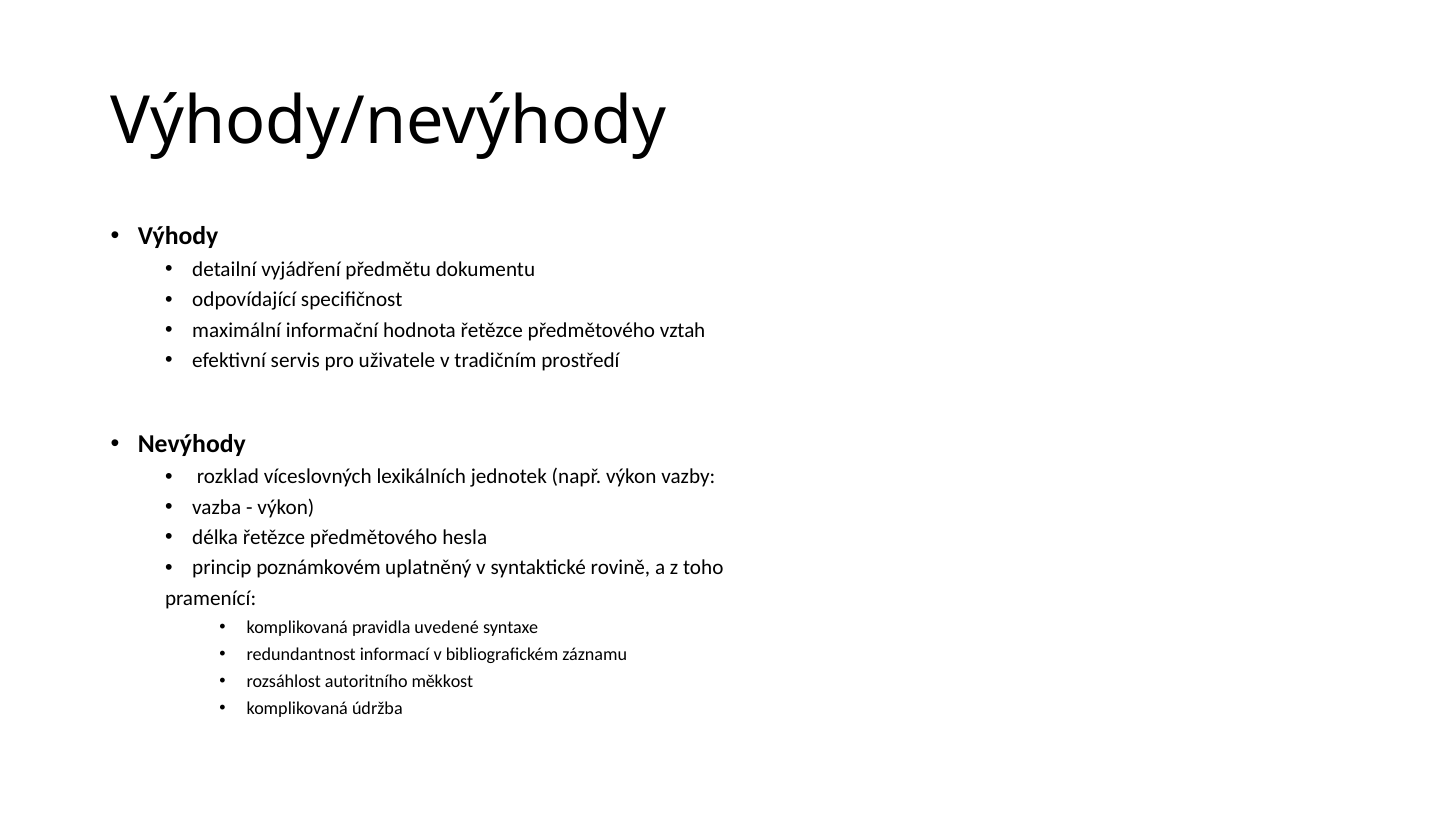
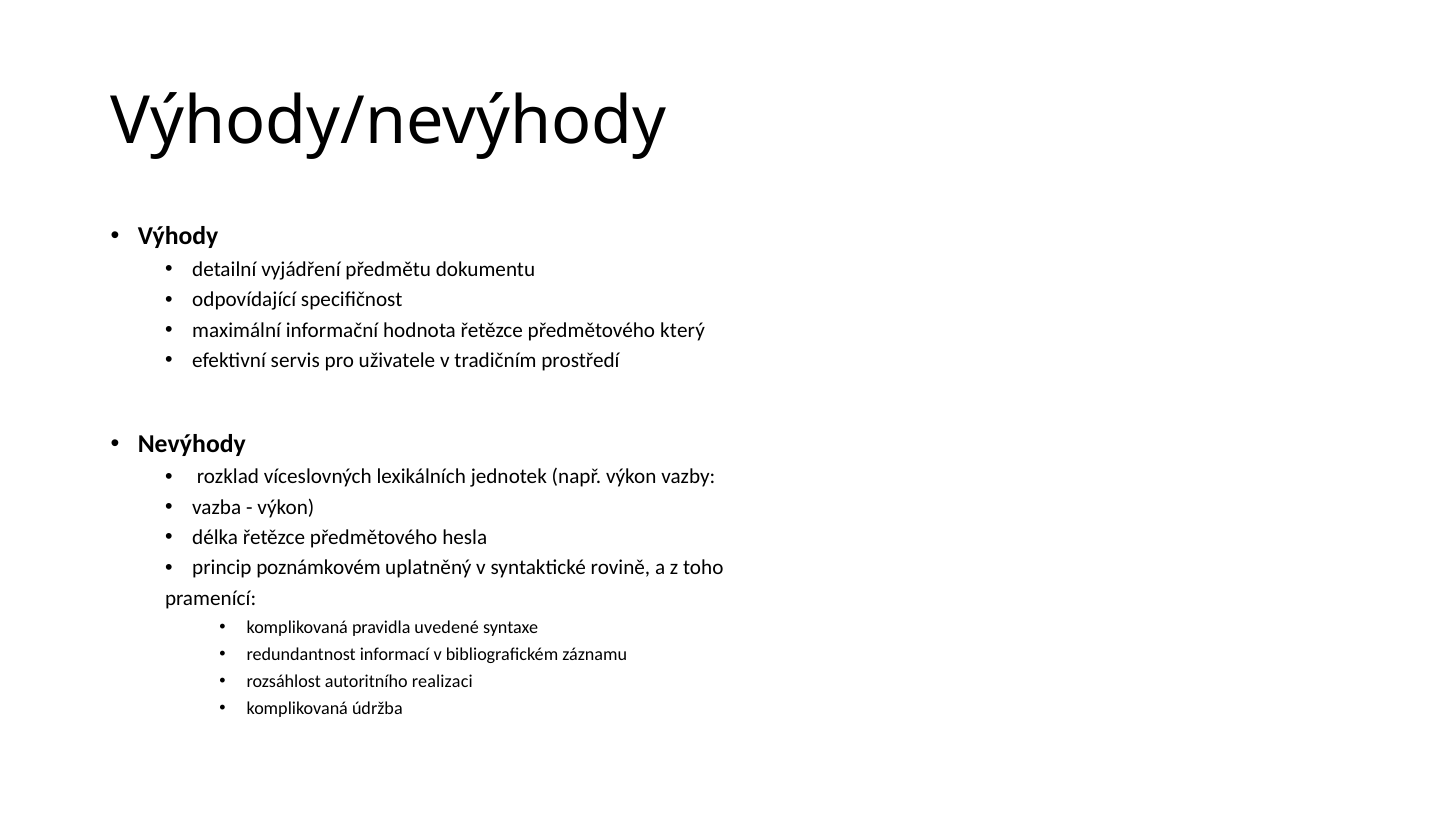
vztah: vztah -> který
měkkost: měkkost -> realizaci
